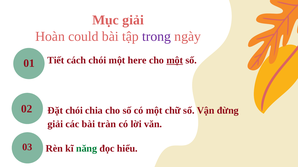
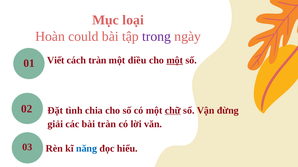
Mục giải: giải -> loại
Tiết: Tiết -> Viết
cách chói: chói -> tràn
here: here -> diều
Đặt chói: chói -> tình
chữ underline: none -> present
năng colour: green -> blue
